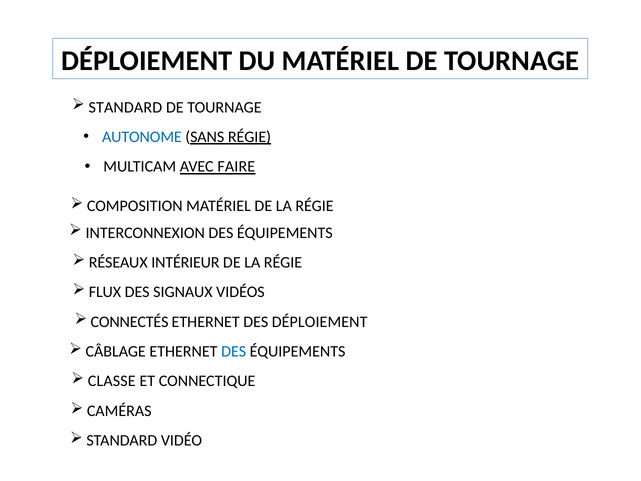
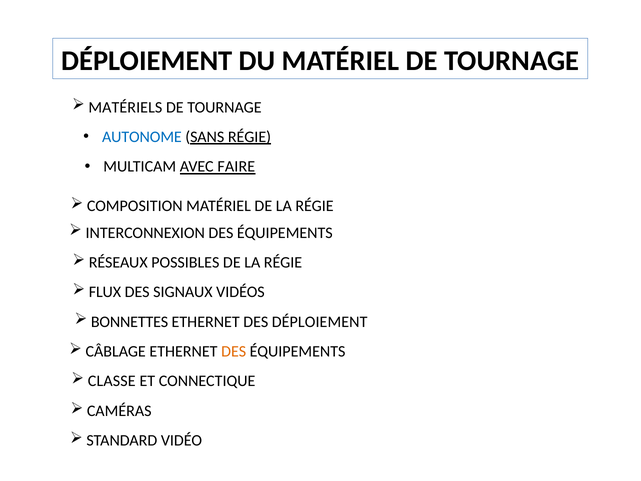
STANDARD at (125, 107): STANDARD -> MATÉRIELS
INTÉRIEUR: INTÉRIEUR -> POSSIBLES
CONNECTÉS: CONNECTÉS -> BONNETTES
DES at (234, 351) colour: blue -> orange
